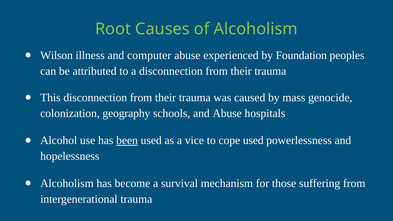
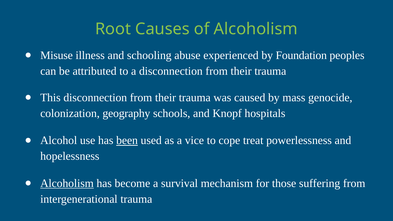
Wilson: Wilson -> Misuse
computer: computer -> schooling
and Abuse: Abuse -> Knopf
cope used: used -> treat
Alcoholism at (67, 183) underline: none -> present
